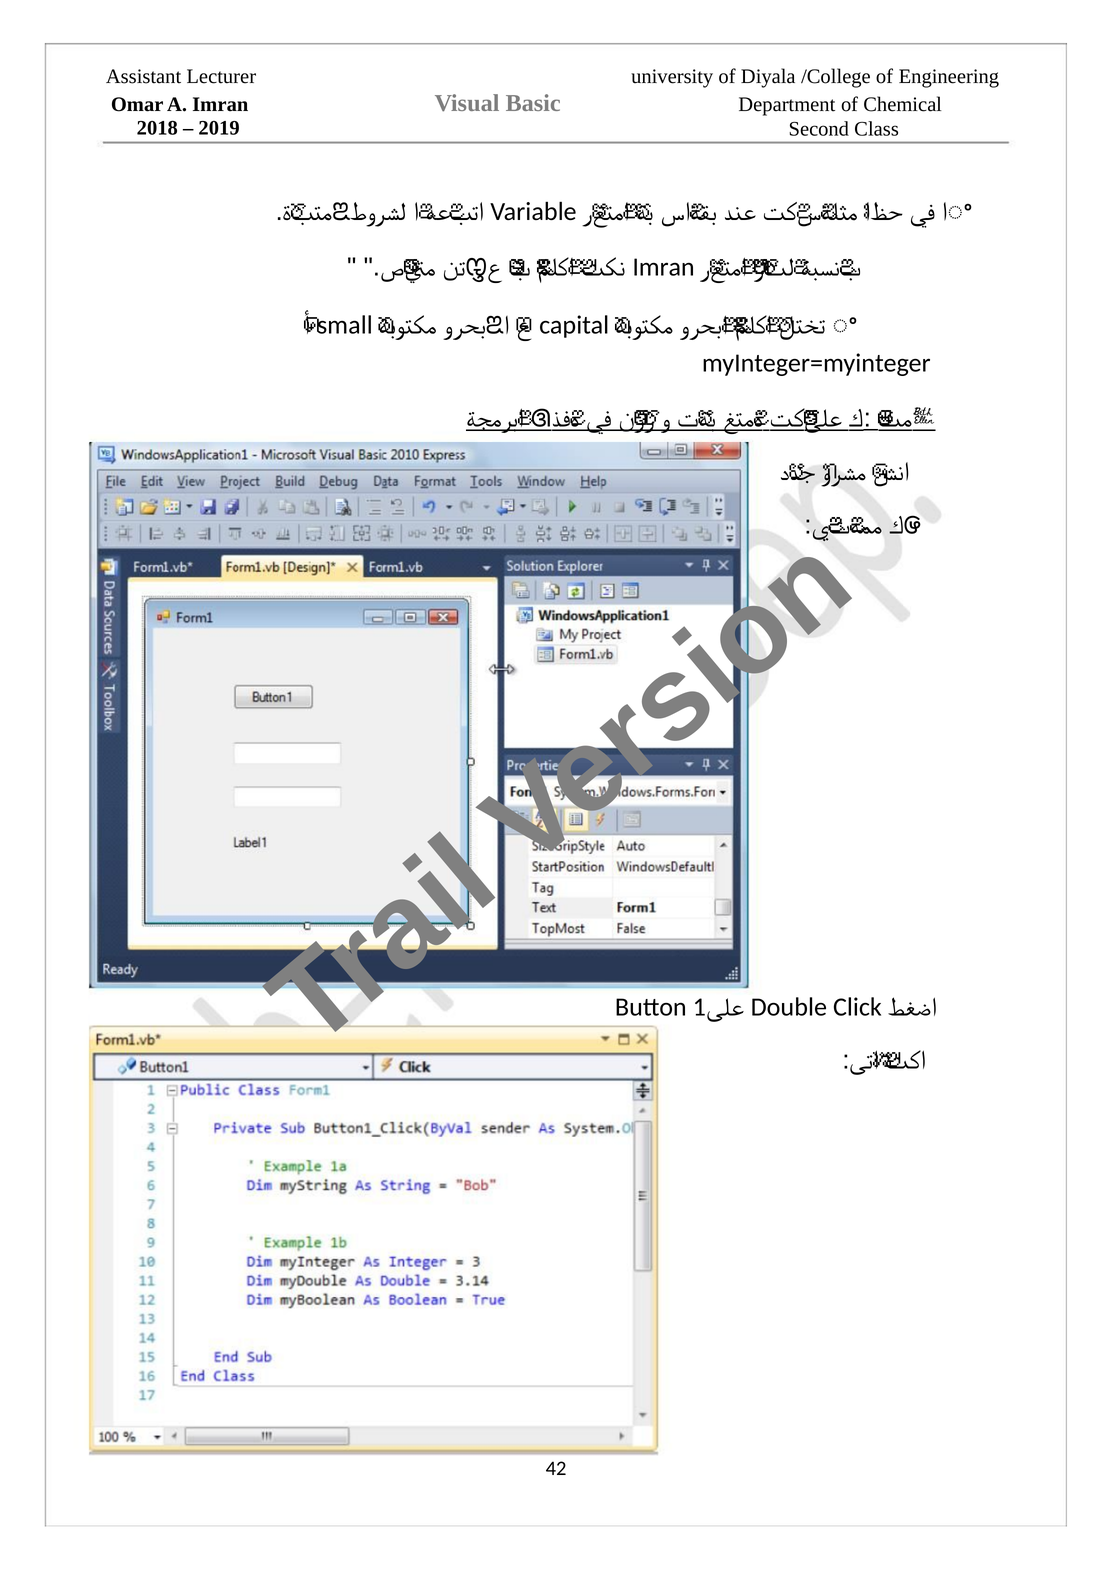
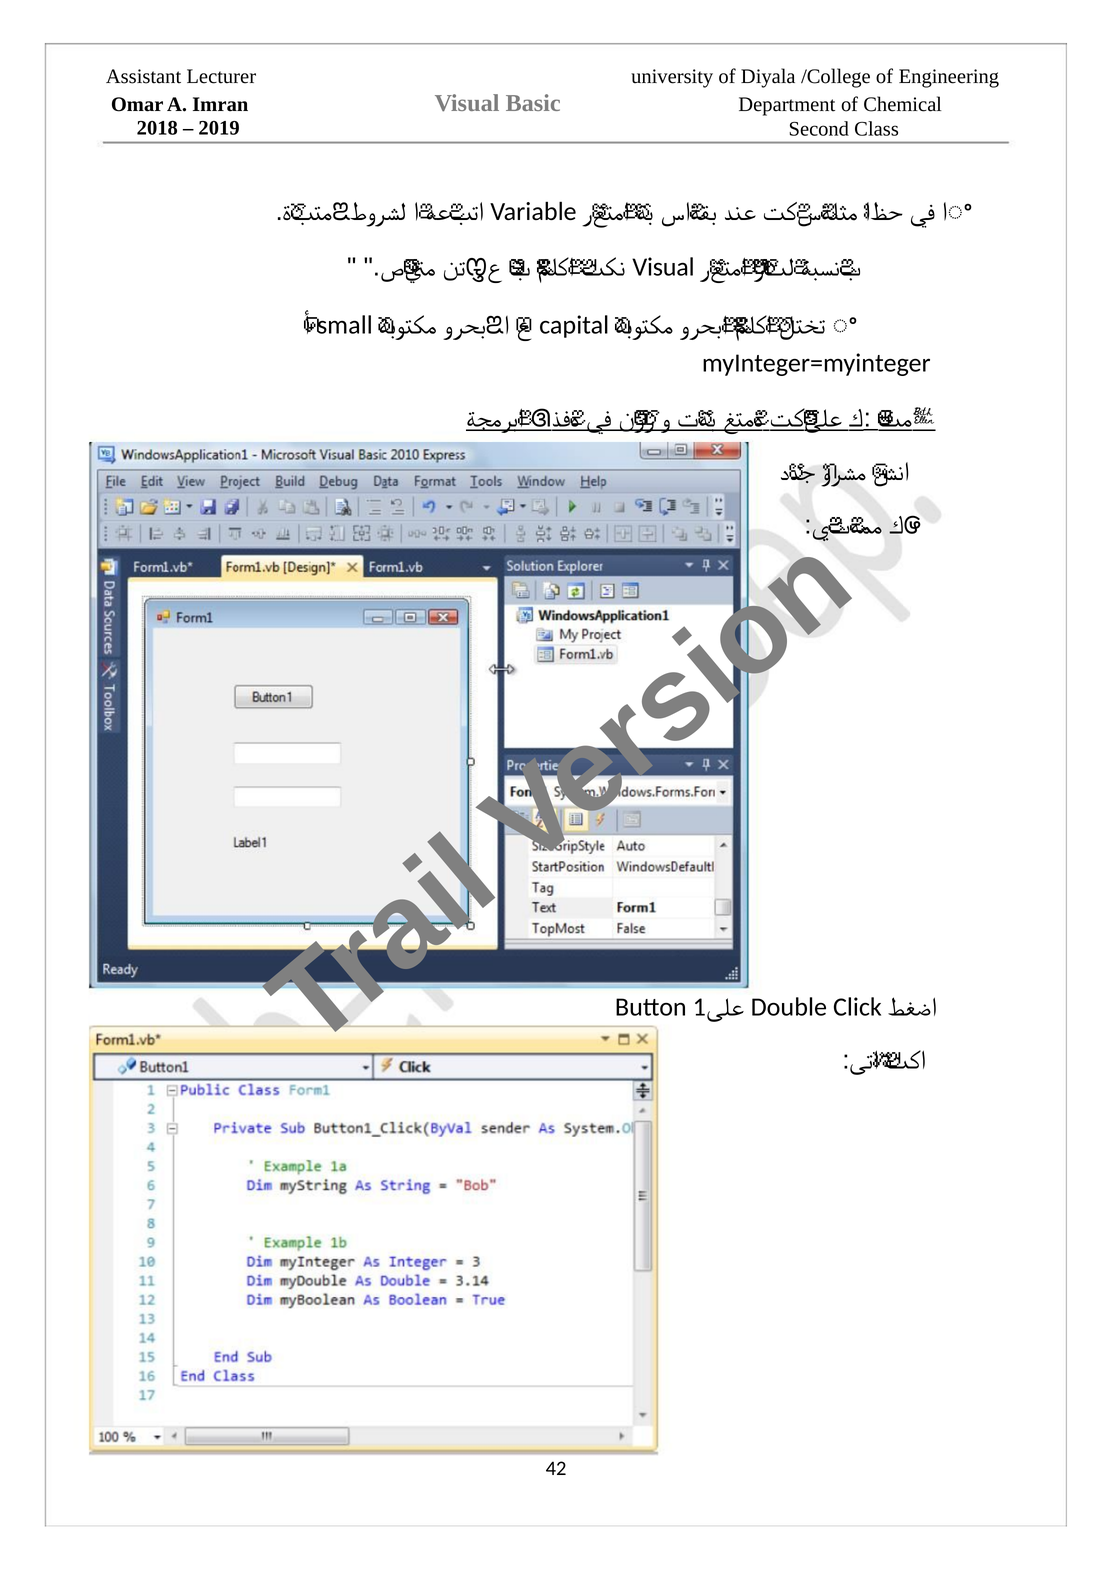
Imran at (664, 267): Imran -> Visual
